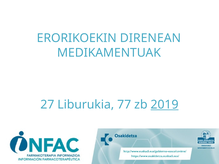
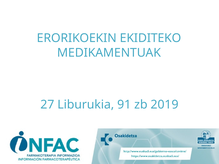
DIRENEAN: DIRENEAN -> EKIDITEKO
77: 77 -> 91
2019 underline: present -> none
